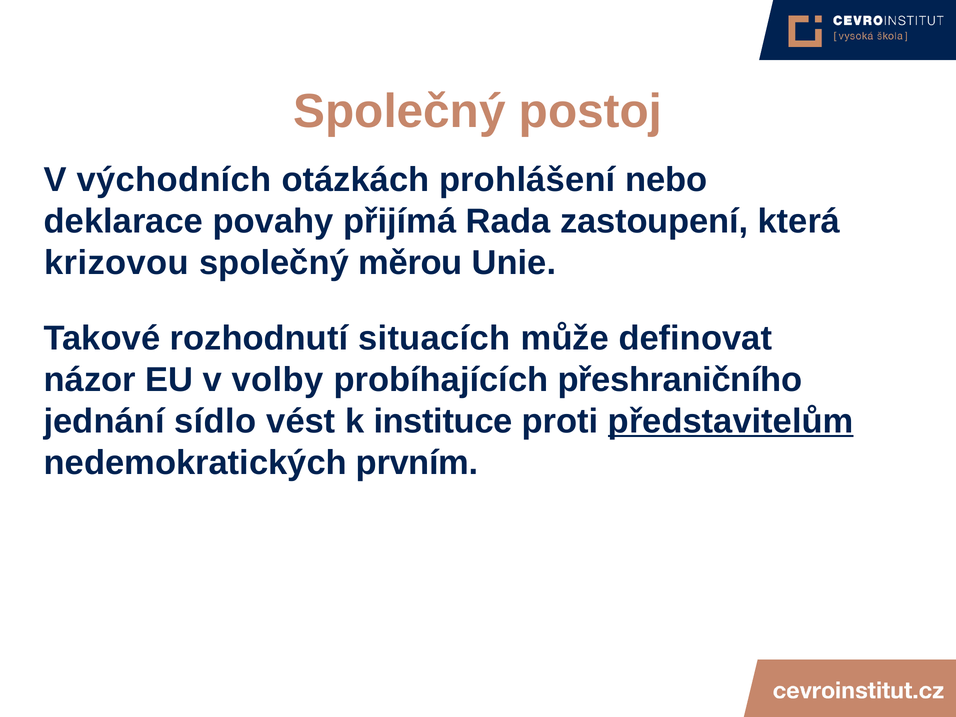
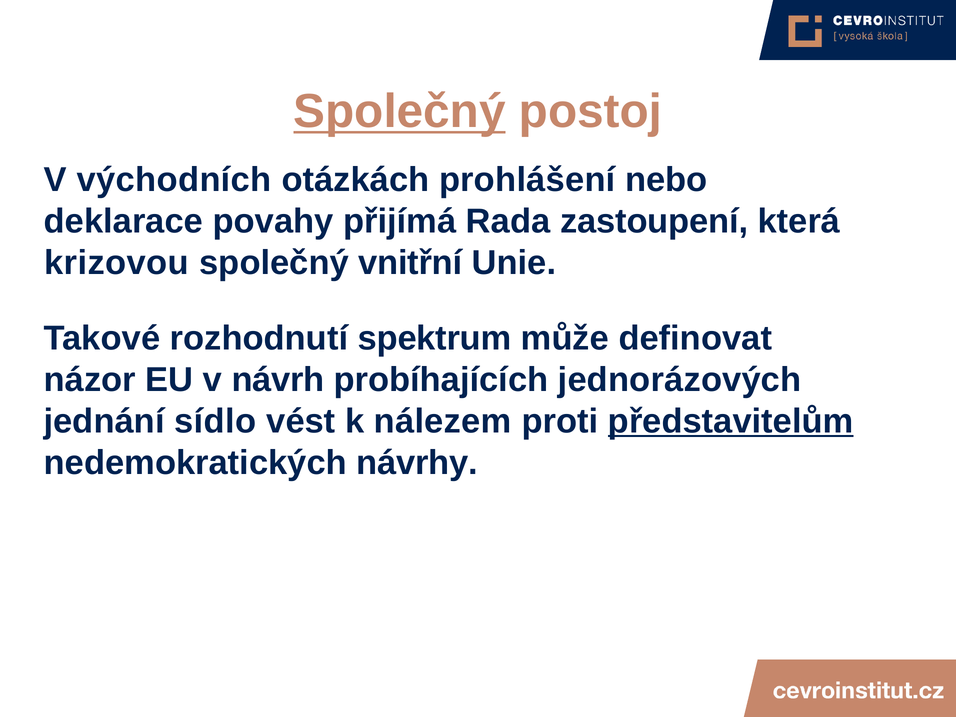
Společný at (399, 112) underline: none -> present
měrou: měrou -> vnitřní
situacích: situacích -> spektrum
volby: volby -> návrh
přeshraničního: přeshraničního -> jednorázových
instituce: instituce -> nálezem
prvním: prvním -> návrhy
